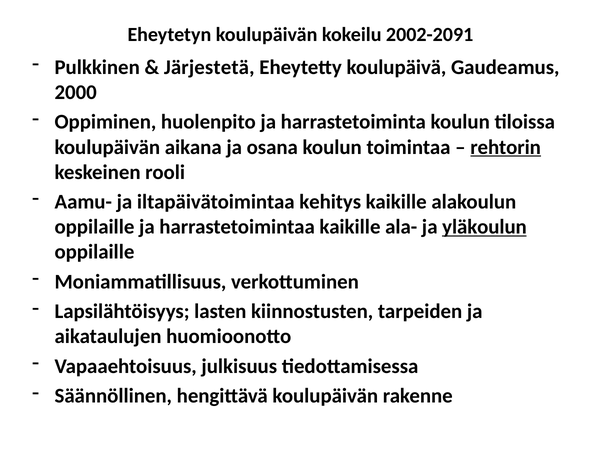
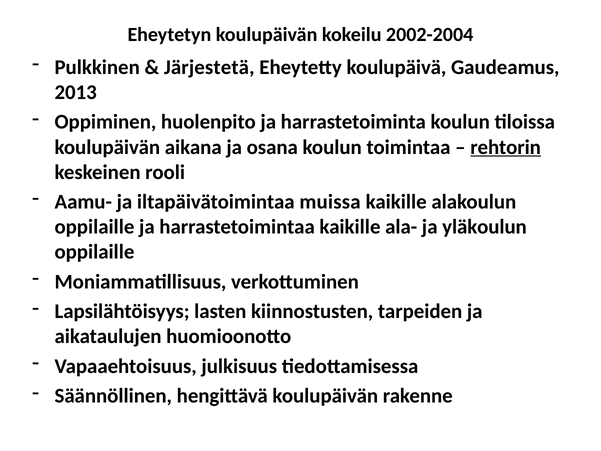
2002-2091: 2002-2091 -> 2002-2004
2000: 2000 -> 2013
kehitys: kehitys -> muissa
yläkoulun underline: present -> none
